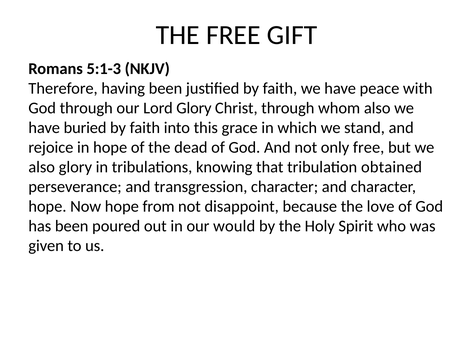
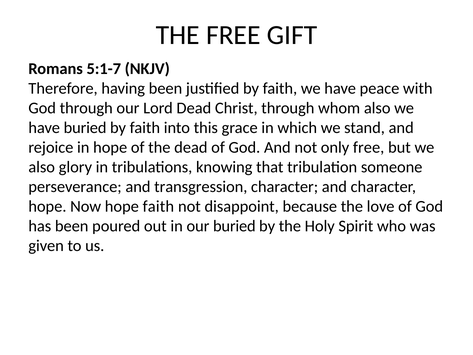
5:1-3: 5:1-3 -> 5:1-7
Lord Glory: Glory -> Dead
obtained: obtained -> someone
hope from: from -> faith
our would: would -> buried
